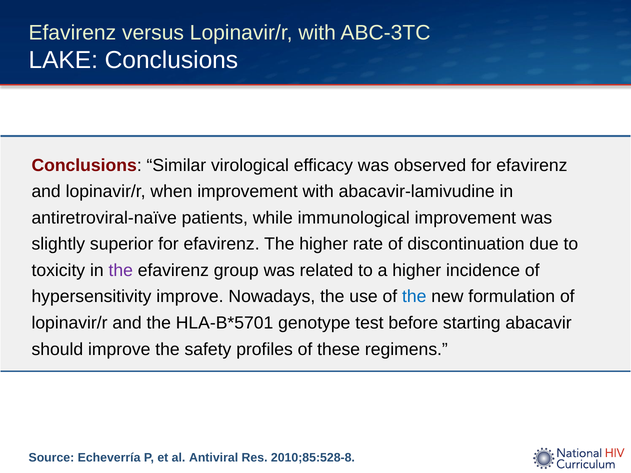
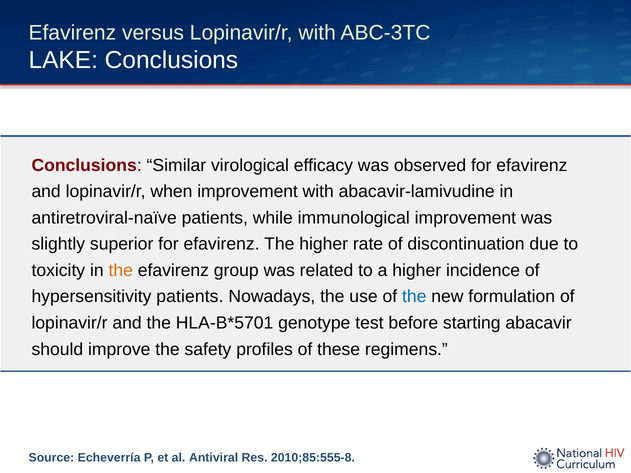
the at (121, 271) colour: purple -> orange
hypersensitivity improve: improve -> patients
2010;85:528-8: 2010;85:528-8 -> 2010;85:555-8
